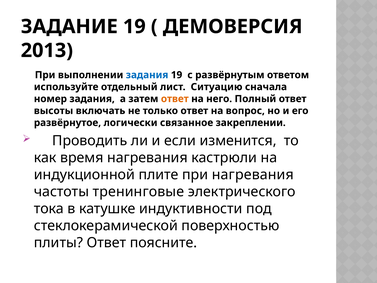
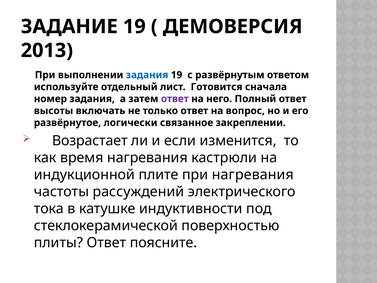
Ситуацию: Ситуацию -> Готовится
ответ at (175, 99) colour: orange -> purple
Проводить: Проводить -> Возрастает
тренинговые: тренинговые -> рассуждений
